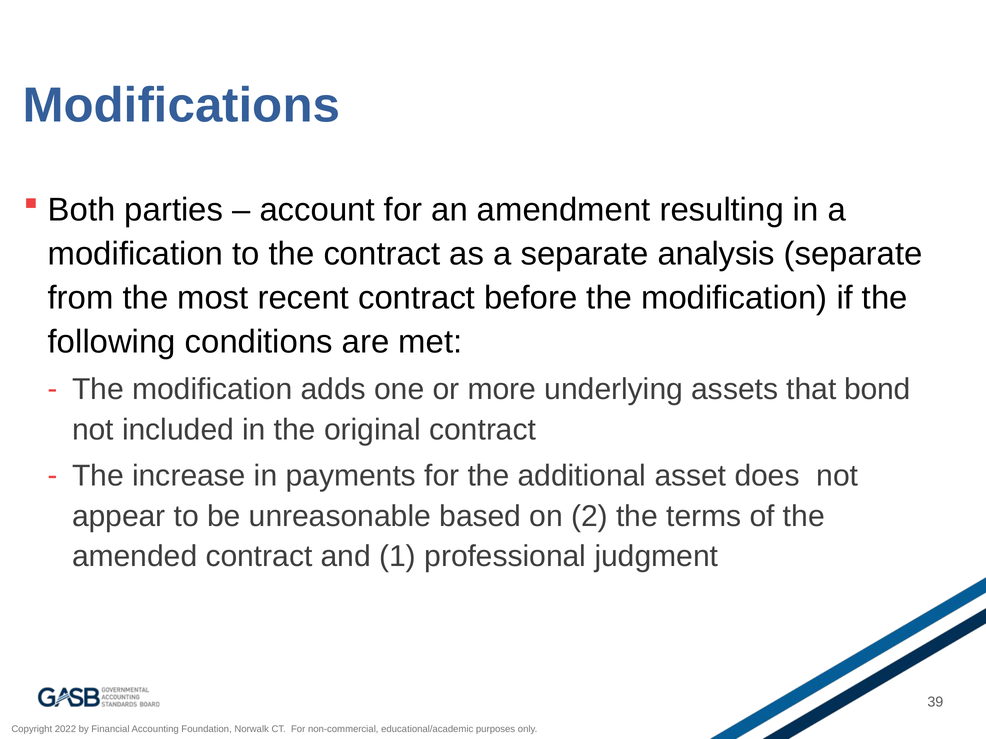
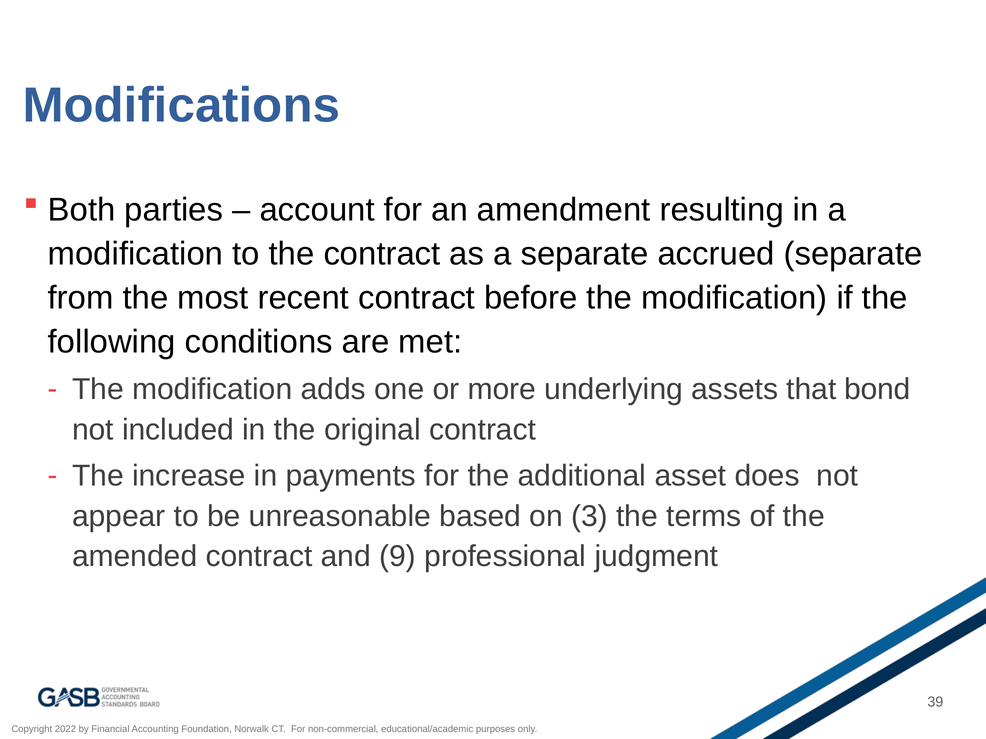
analysis: analysis -> accrued
2: 2 -> 3
1: 1 -> 9
